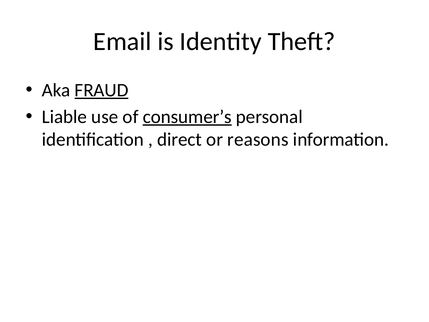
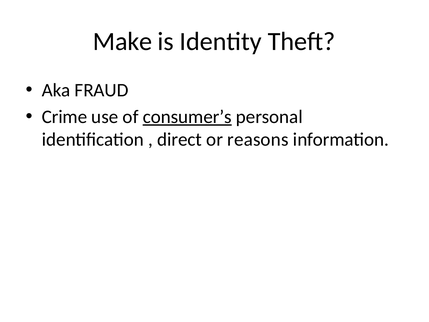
Email: Email -> Make
FRAUD underline: present -> none
Liable: Liable -> Crime
